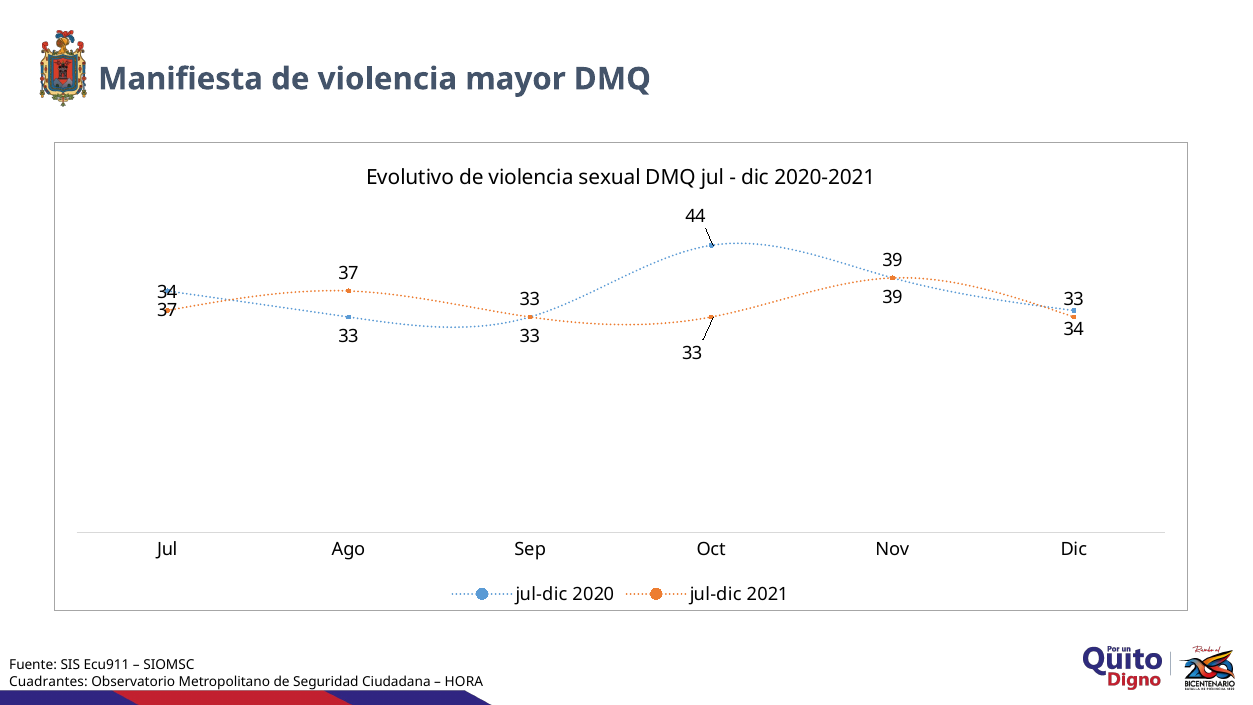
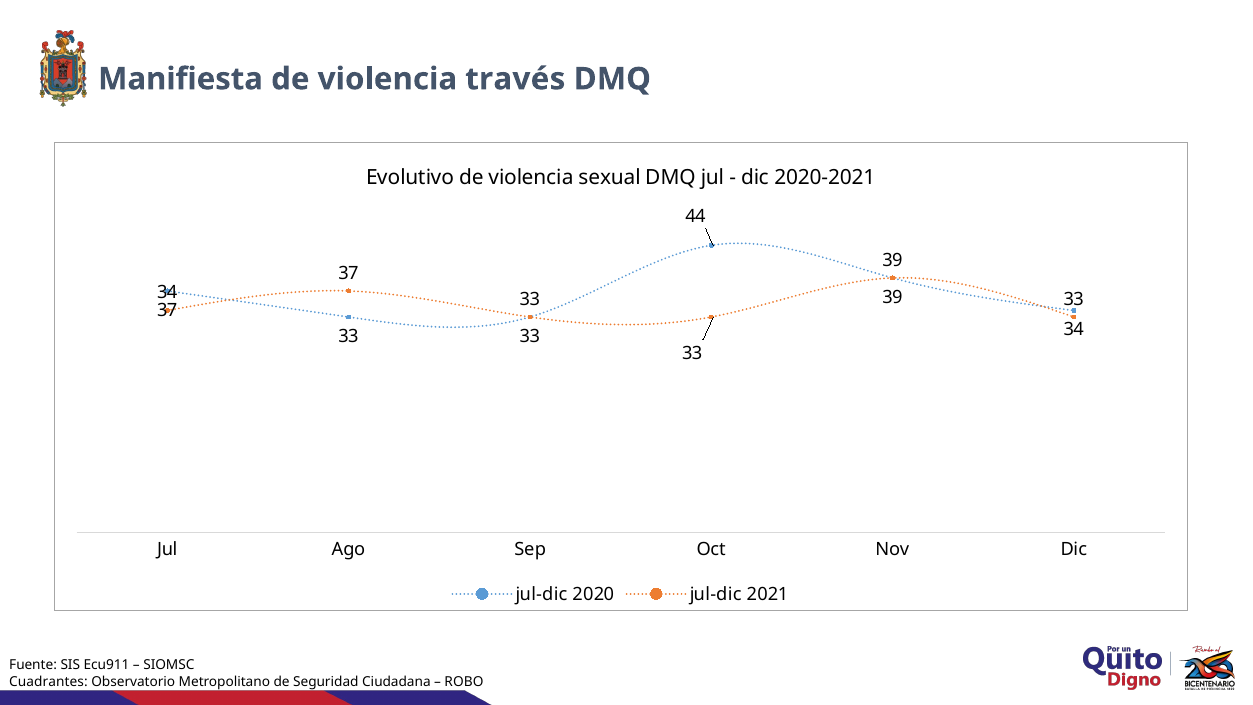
mayor: mayor -> través
HORA: HORA -> ROBO
